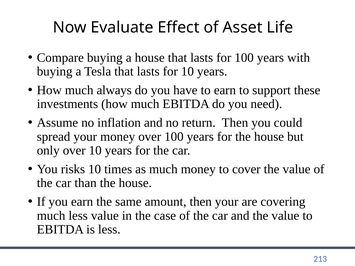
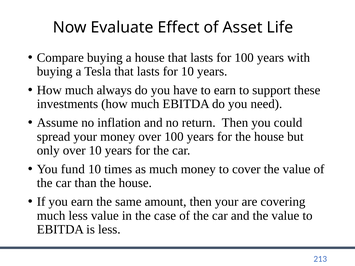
risks: risks -> fund
